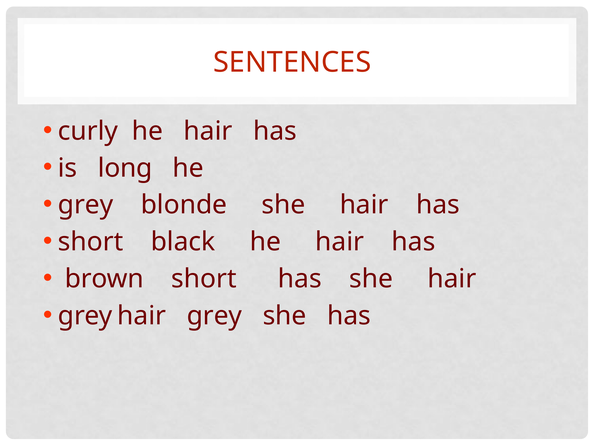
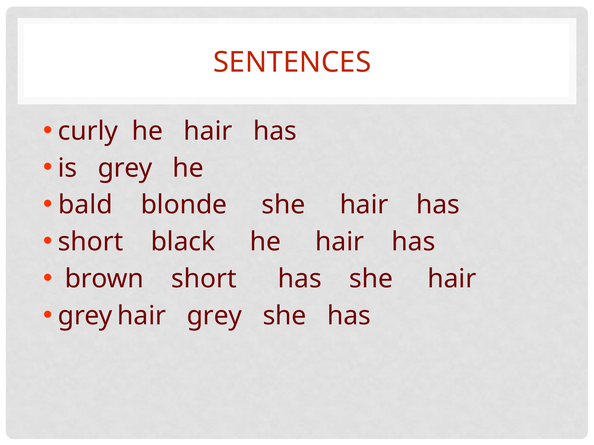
is long: long -> grey
grey at (86, 205): grey -> bald
